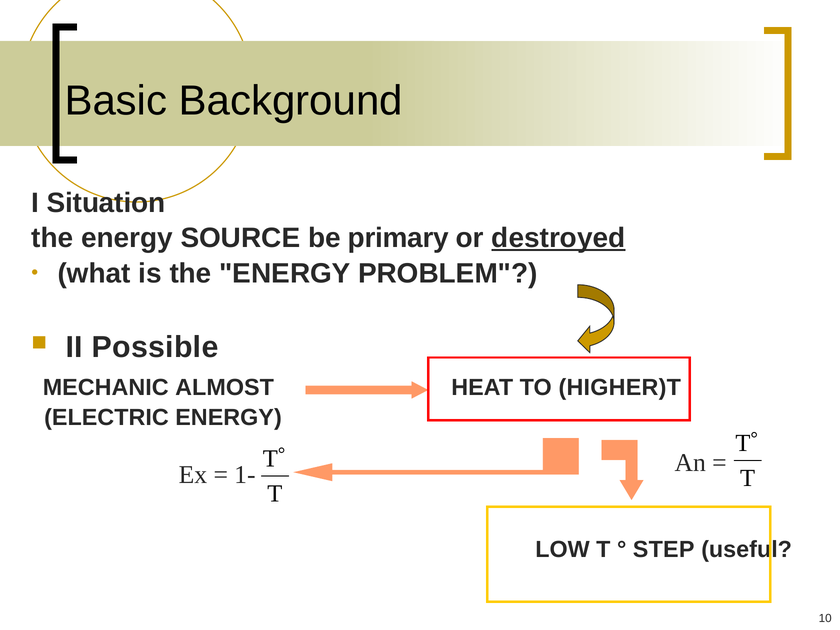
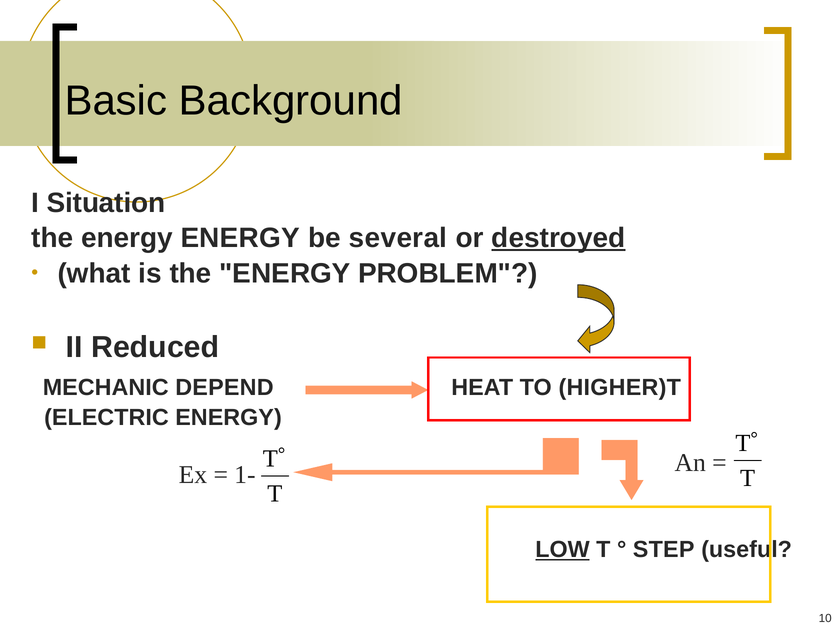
energy SOURCE: SOURCE -> ENERGY
primary: primary -> several
Possible: Possible -> Reduced
ALMOST: ALMOST -> DEPEND
LOW underline: none -> present
